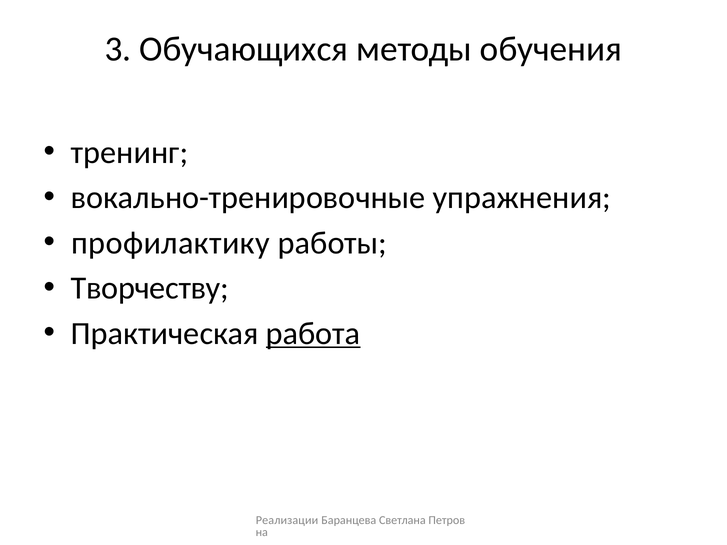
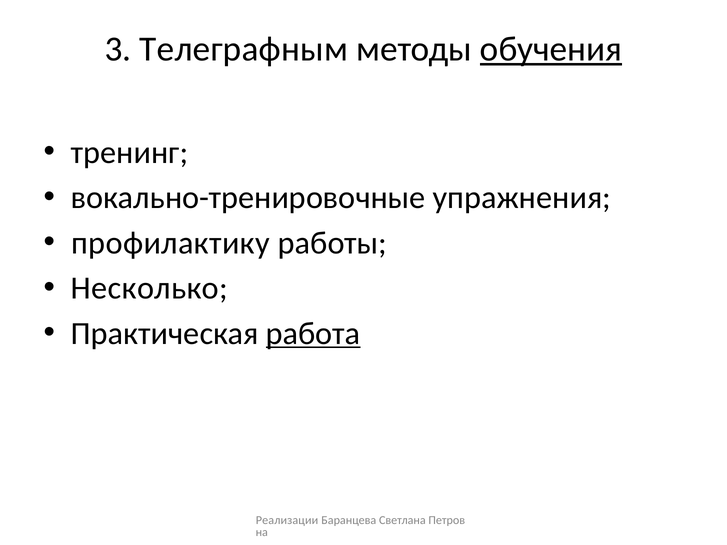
Обучающихся: Обучающихся -> Телеграфным
обучения underline: none -> present
Творчеству: Творчеству -> Несколько
